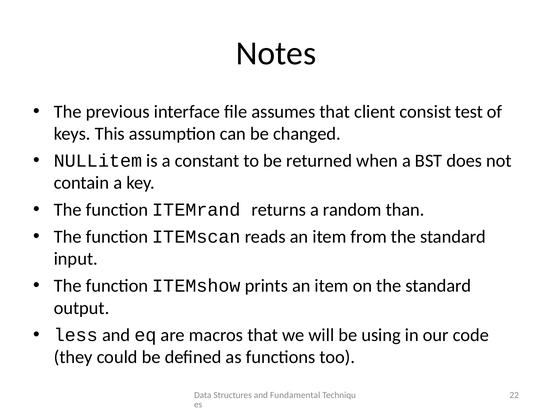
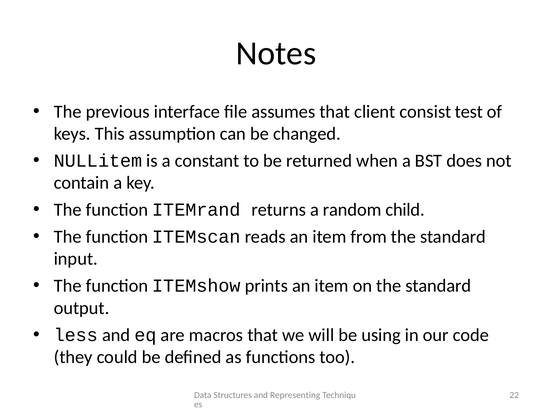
than: than -> child
Fundamental: Fundamental -> Representing
